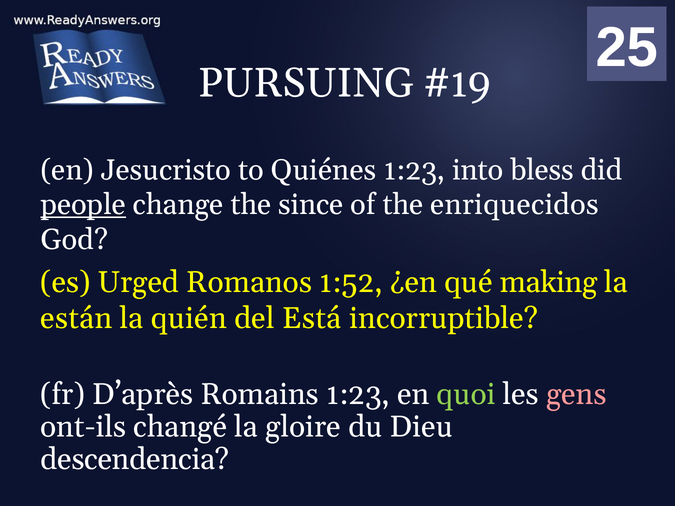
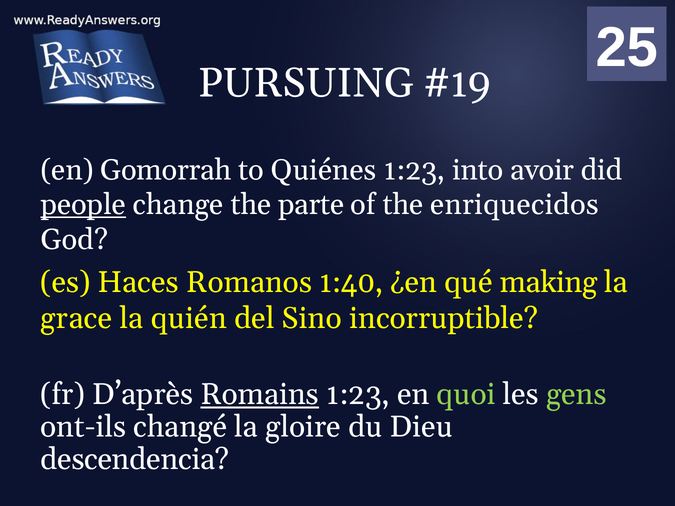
Jesucristo: Jesucristo -> Gomorrah
bless: bless -> avoir
since: since -> parte
Urged: Urged -> Haces
1:52: 1:52 -> 1:40
están: están -> grace
Está: Está -> Sino
Romains underline: none -> present
gens colour: pink -> light green
